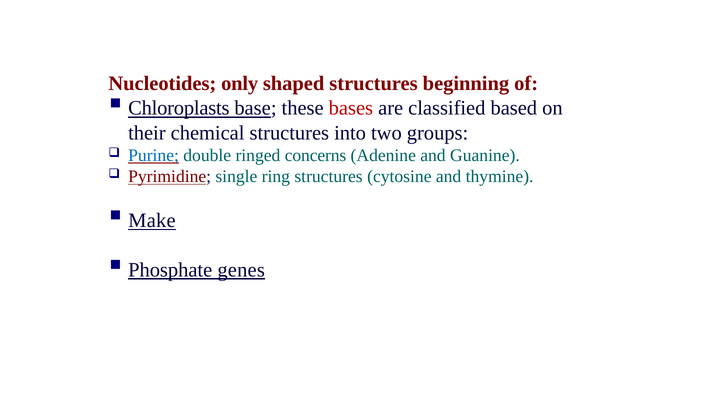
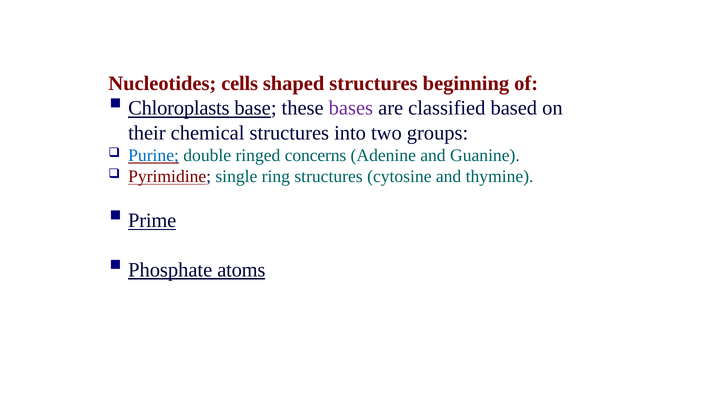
only: only -> cells
bases colour: red -> purple
Make: Make -> Prime
genes: genes -> atoms
